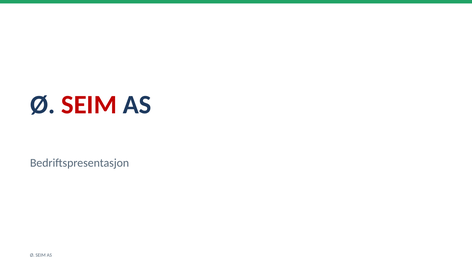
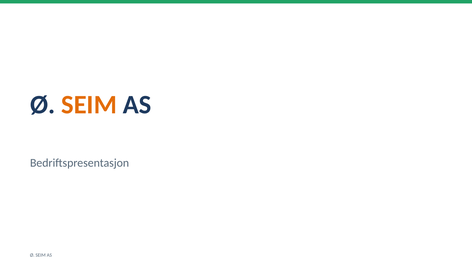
SEIM at (89, 105) colour: red -> orange
